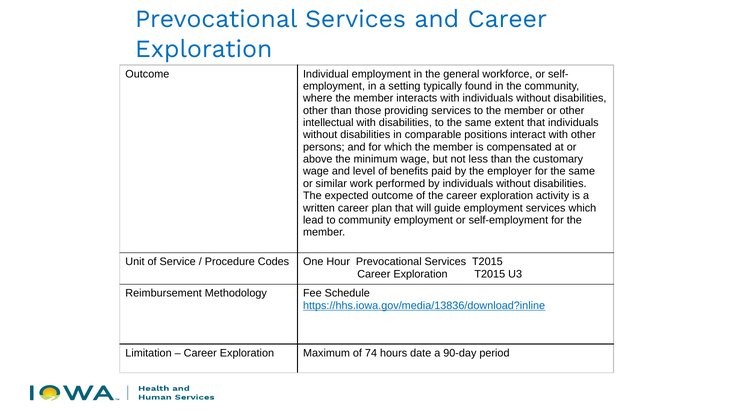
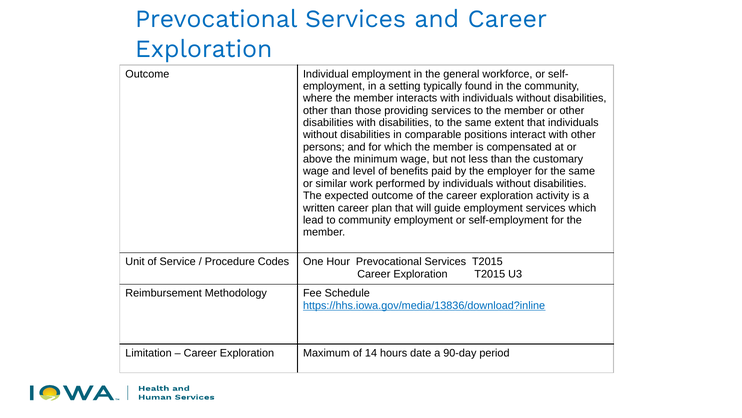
intellectual at (328, 123): intellectual -> disabilities
74: 74 -> 14
